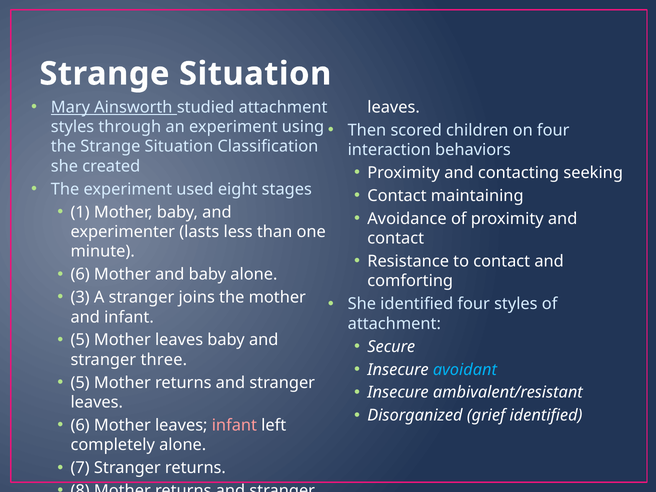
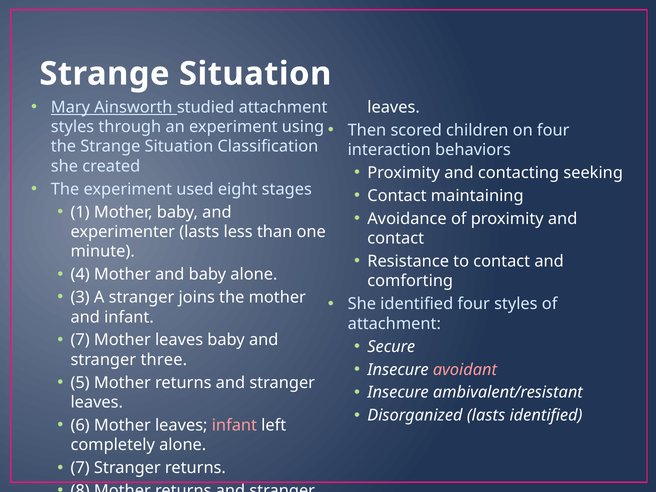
6 at (80, 274): 6 -> 4
5 at (80, 340): 5 -> 7
avoidant colour: light blue -> pink
Disorganized grief: grief -> lasts
